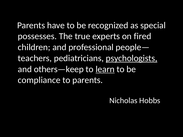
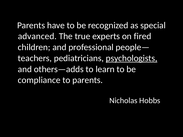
possesses: possesses -> advanced
others—keep: others—keep -> others—adds
learn underline: present -> none
